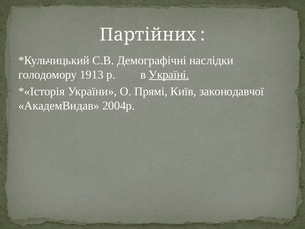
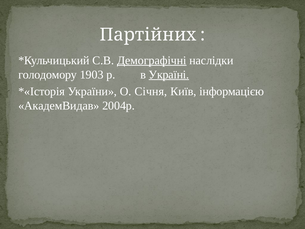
Демографічні underline: none -> present
1913: 1913 -> 1903
Прямі: Прямі -> Січня
законодавчої: законодавчої -> інформацією
